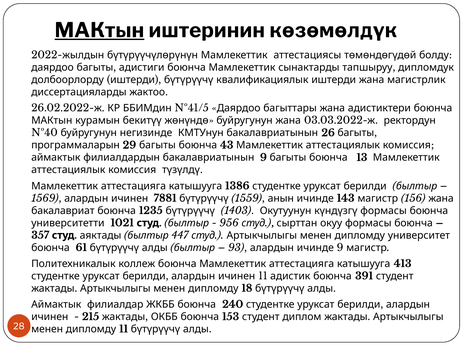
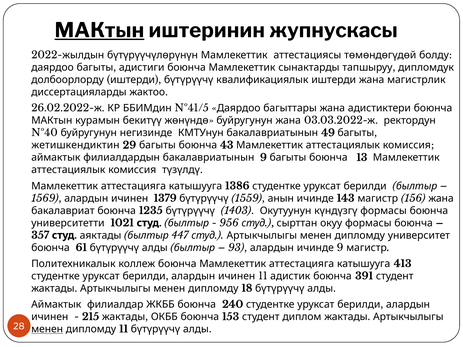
көзөмөлдүк: көзөмөлдүк -> жупнускасы
26: 26 -> 49
программаларын: программаларын -> жетишкендиктин
7881: 7881 -> 1379
менен at (47, 329) underline: none -> present
